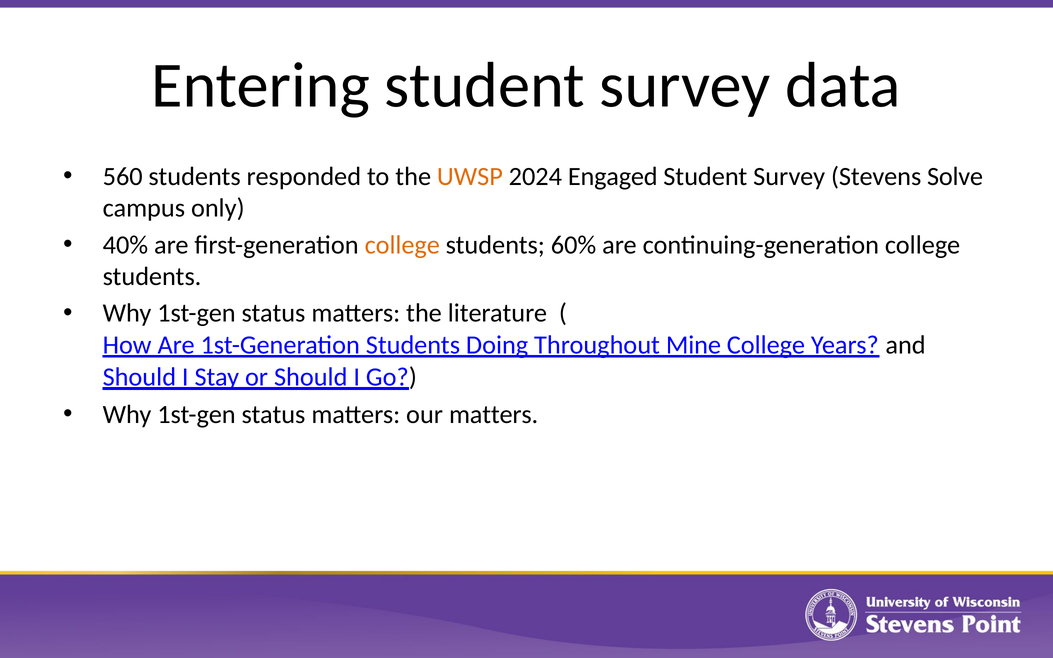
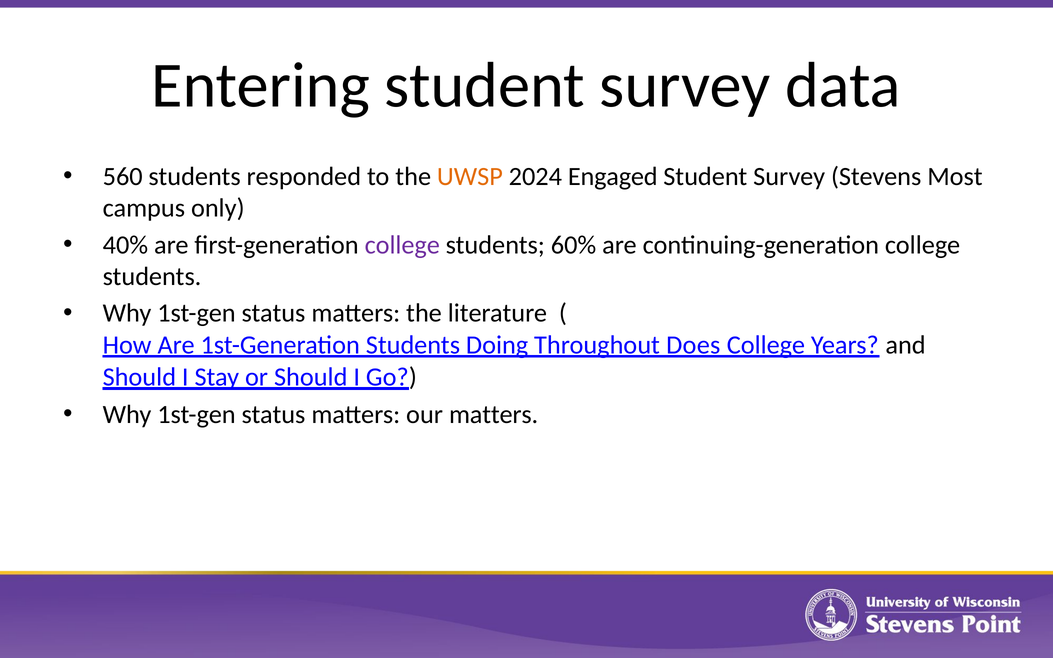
Solve: Solve -> Most
college at (402, 245) colour: orange -> purple
Mine: Mine -> Does
